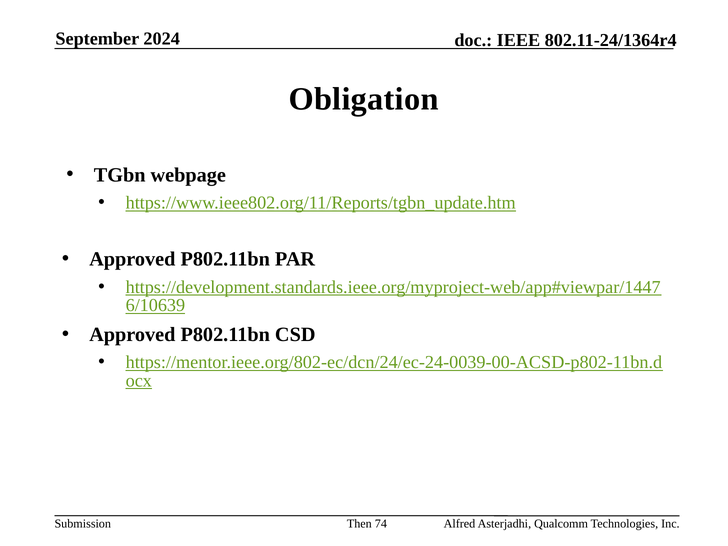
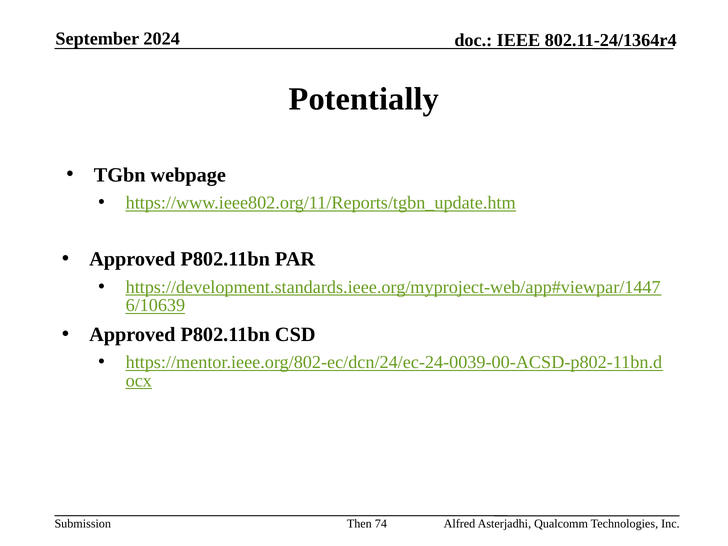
Obligation: Obligation -> Potentially
